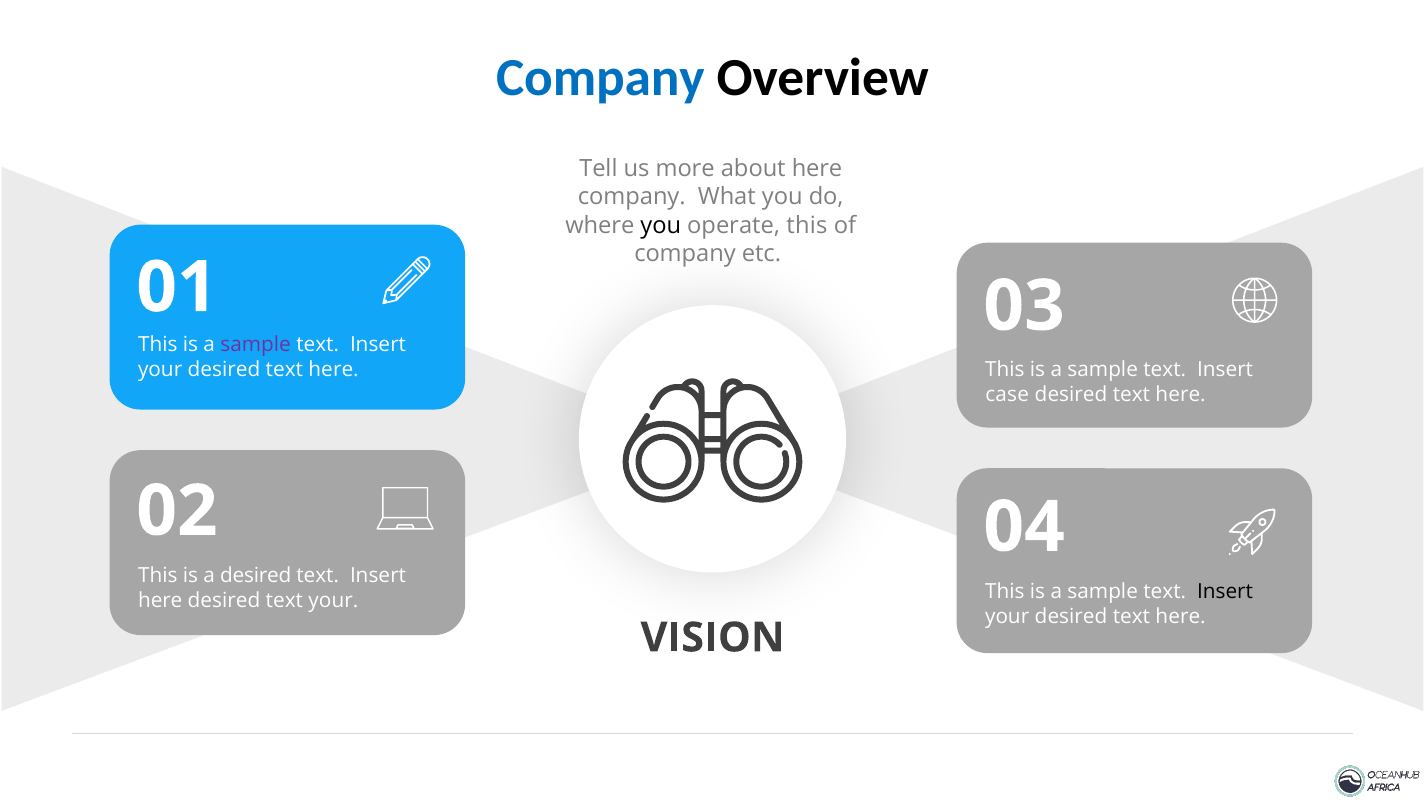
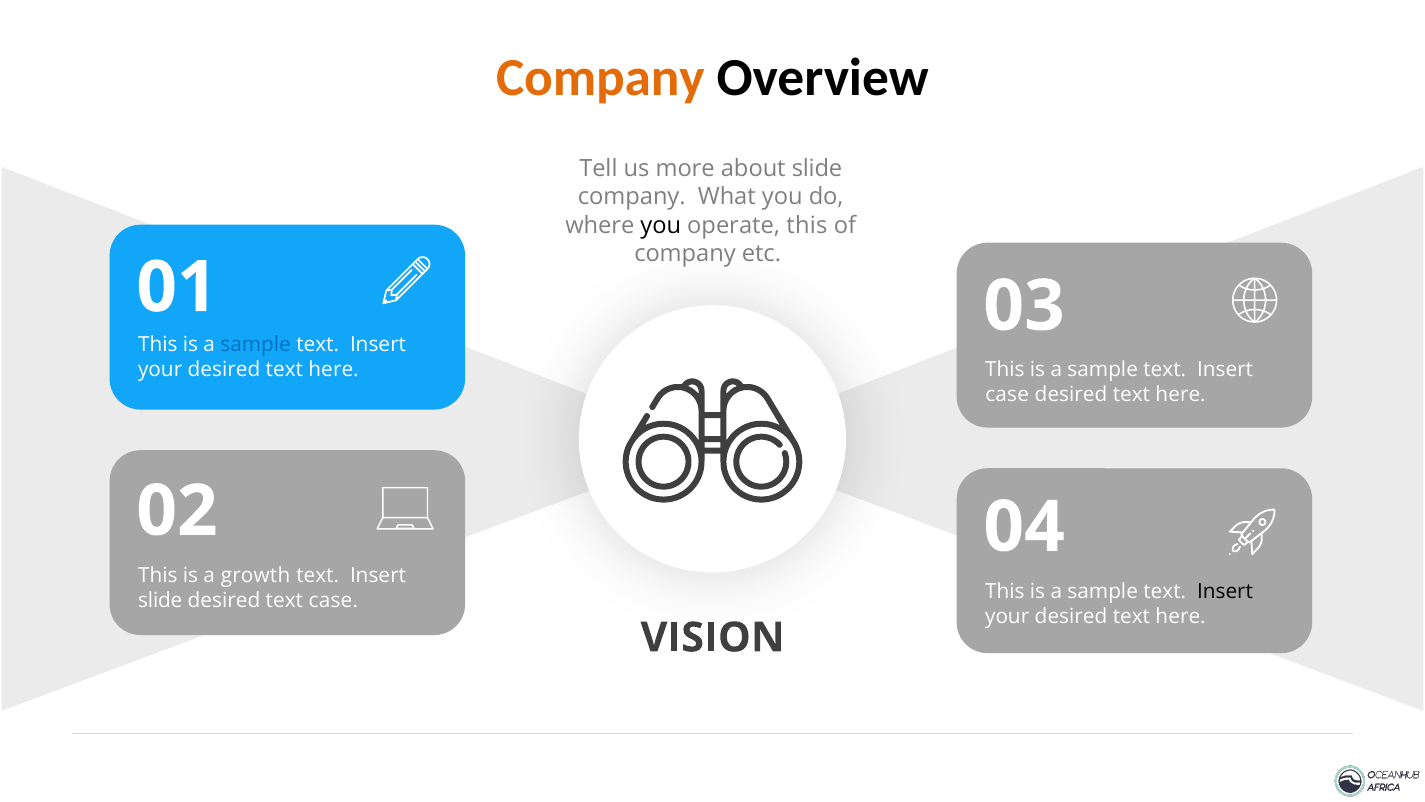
Company at (600, 77) colour: blue -> orange
about here: here -> slide
sample at (256, 345) colour: purple -> blue
a desired: desired -> growth
here at (160, 600): here -> slide
text your: your -> case
